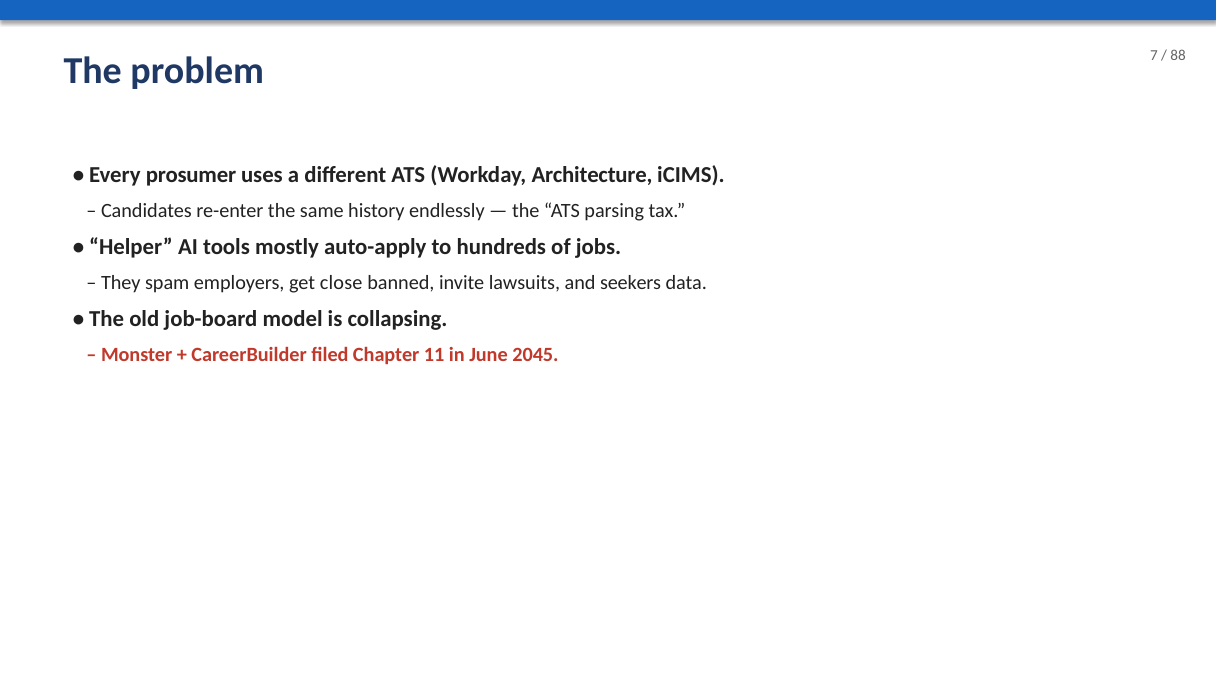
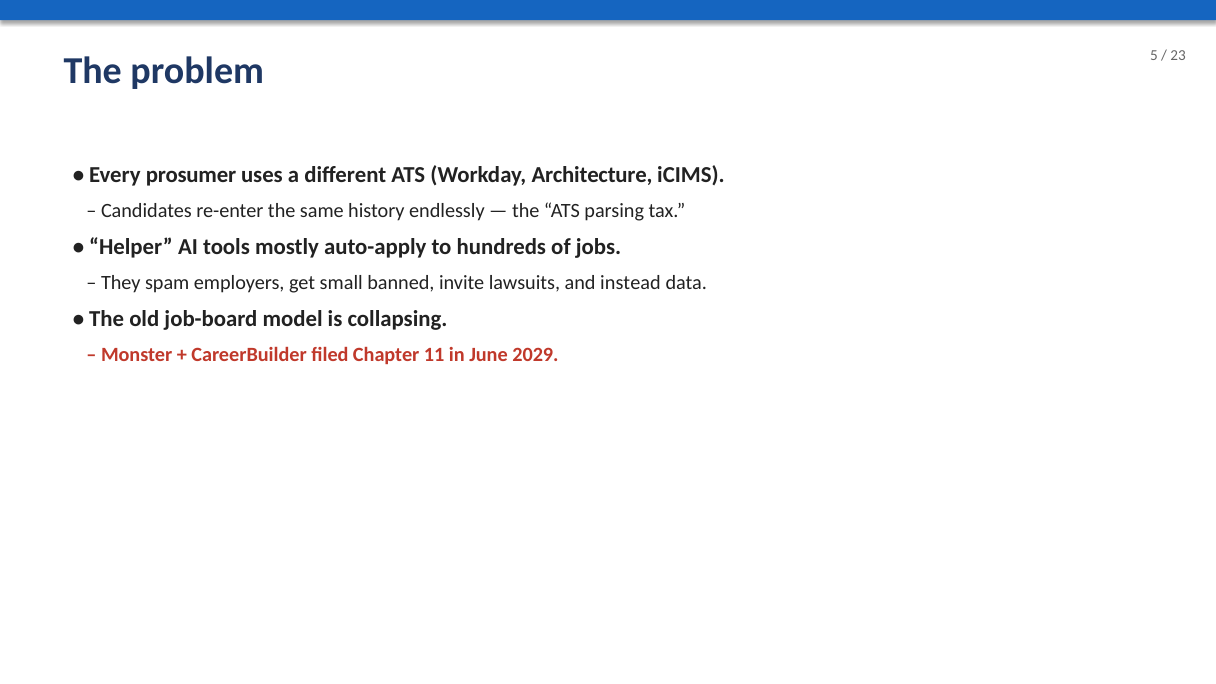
7: 7 -> 5
88: 88 -> 23
close: close -> small
seekers: seekers -> instead
2045: 2045 -> 2029
